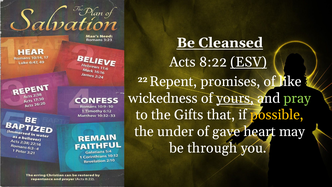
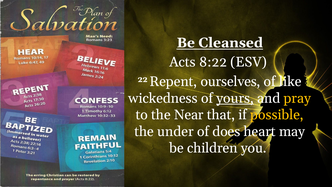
ESV underline: present -> none
promises: promises -> ourselves
pray colour: light green -> yellow
Gifts: Gifts -> Near
gave: gave -> does
through: through -> children
